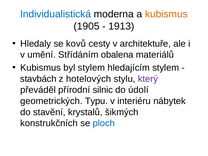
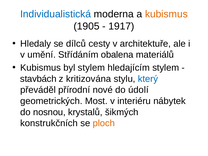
1913: 1913 -> 1917
kovů: kovů -> dílců
hotelových: hotelových -> kritizována
který colour: purple -> blue
silnic: silnic -> nové
Typu: Typu -> Most
stavění: stavění -> nosnou
ploch colour: blue -> orange
